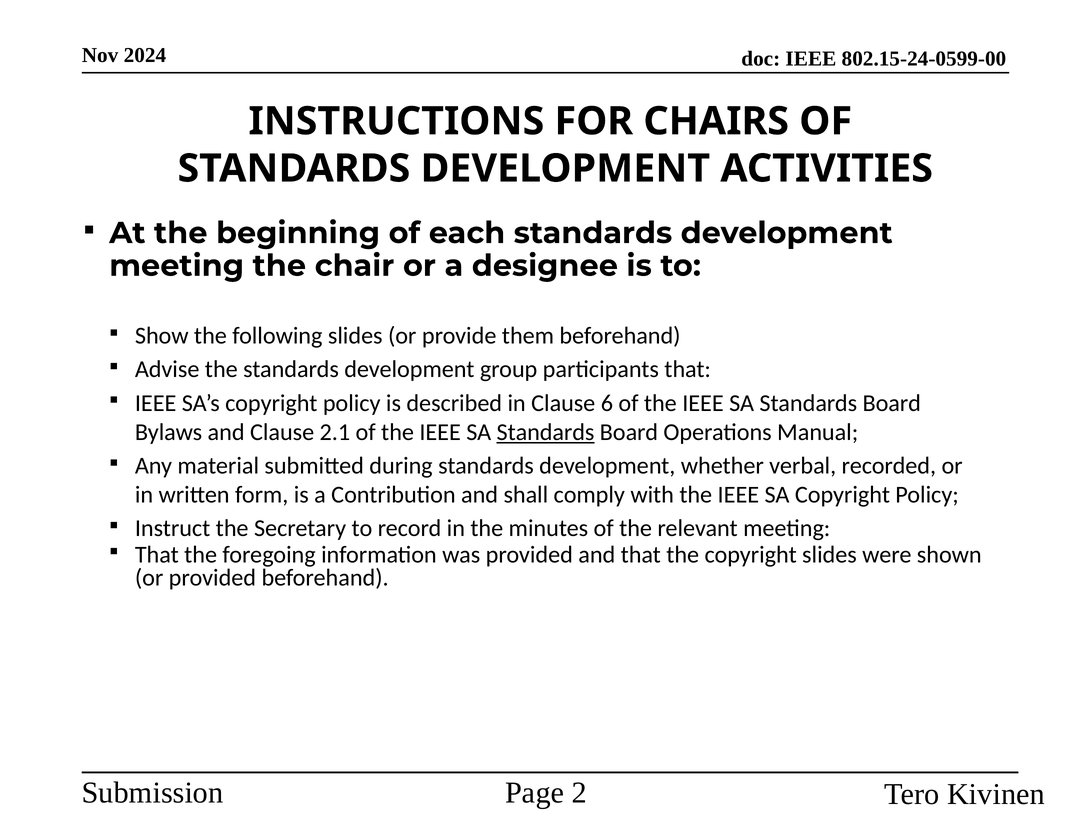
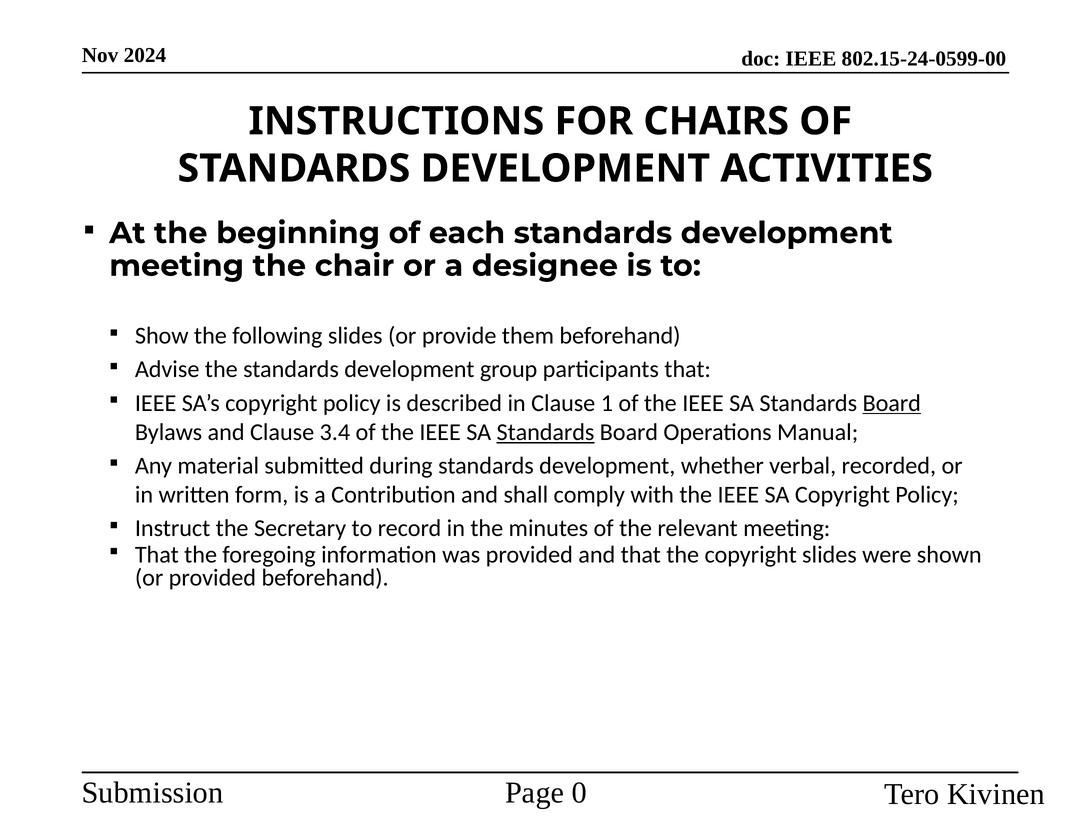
6: 6 -> 1
Board at (892, 403) underline: none -> present
2.1: 2.1 -> 3.4
2: 2 -> 0
